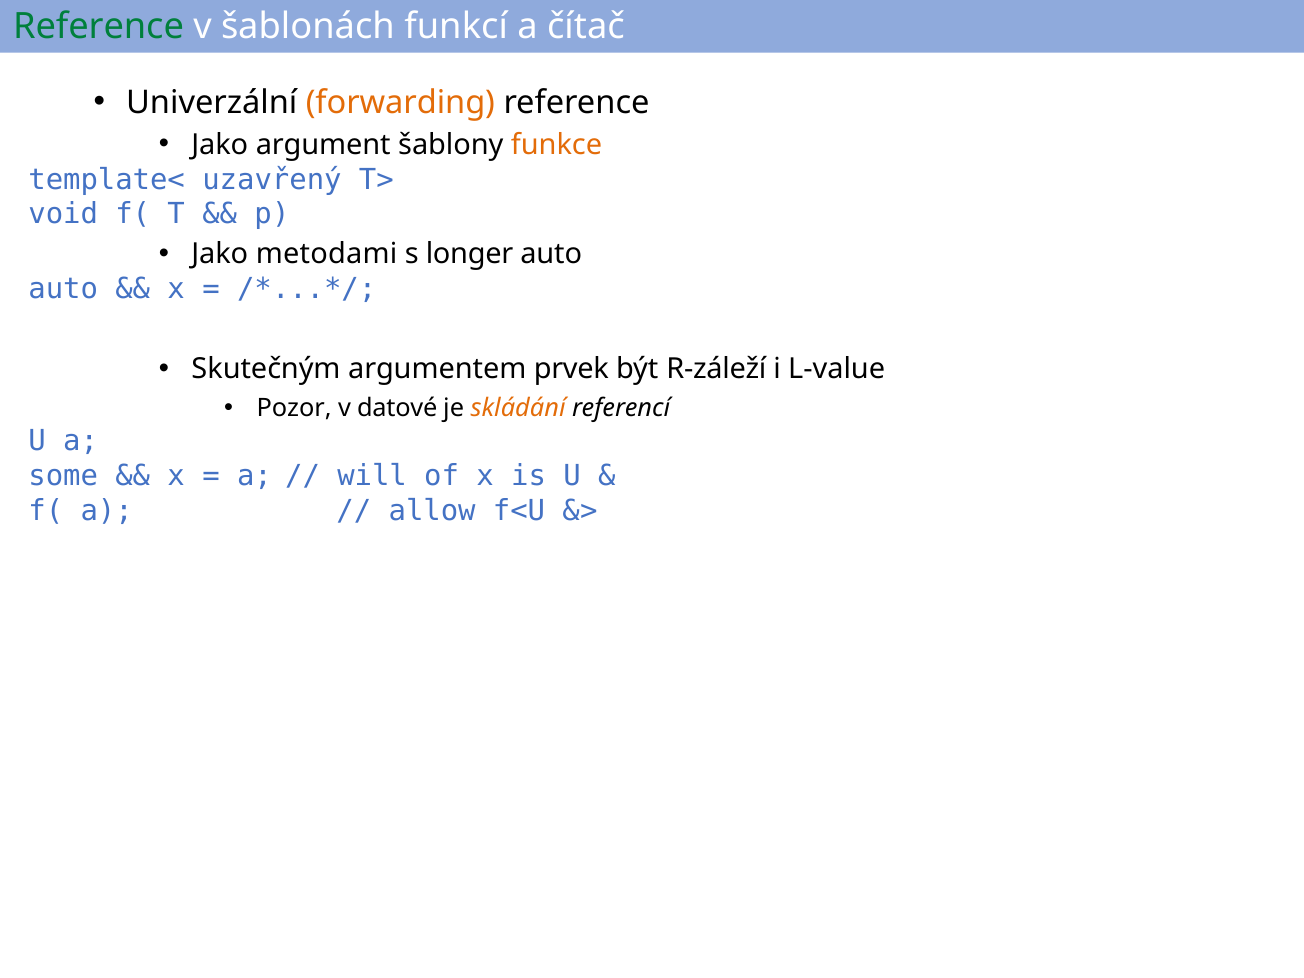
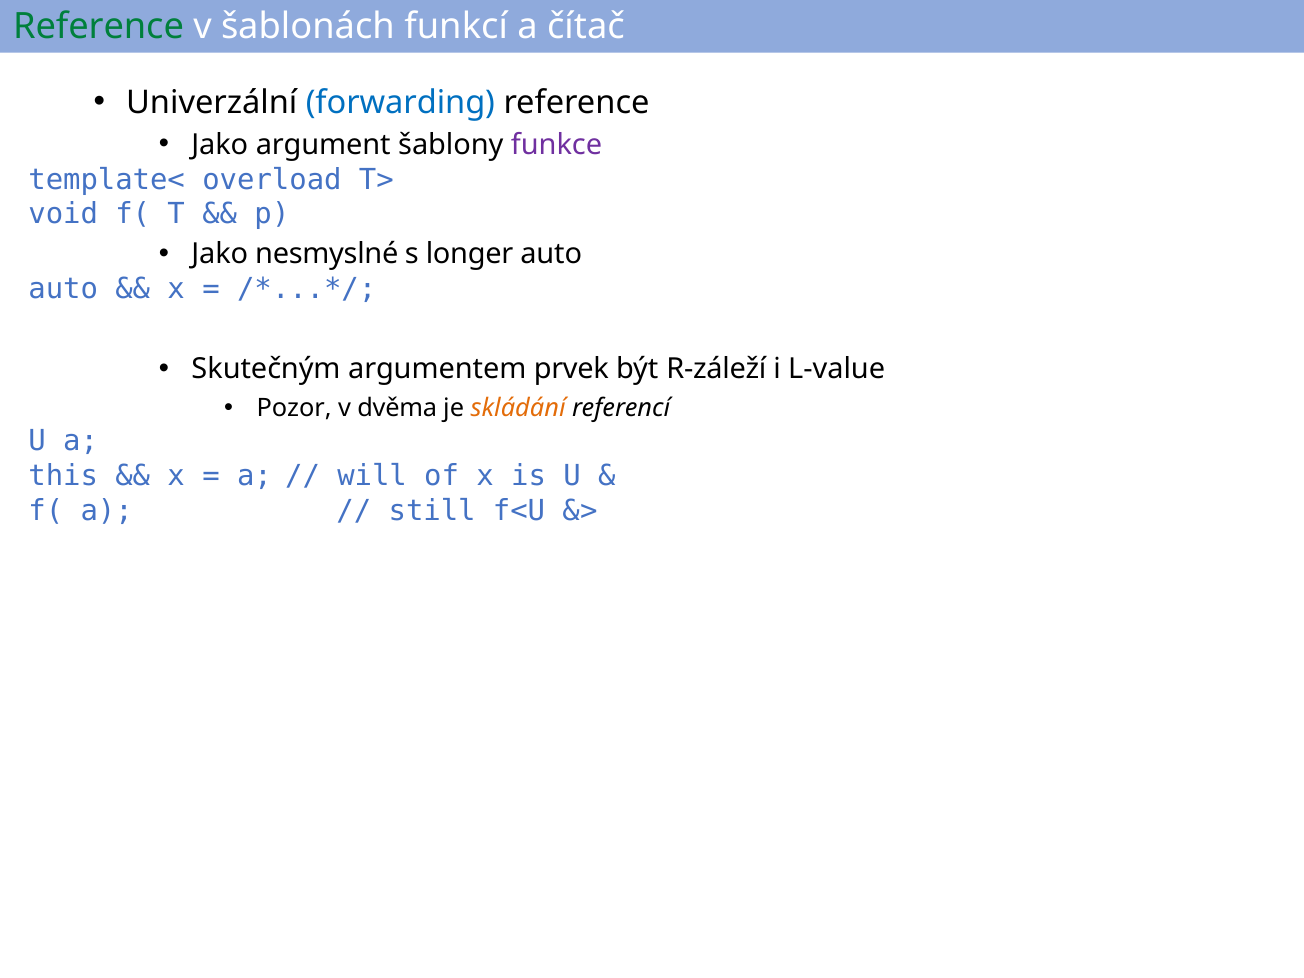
forwarding colour: orange -> blue
funkce colour: orange -> purple
uzavřený: uzavřený -> overload
metodami: metodami -> nesmyslné
datové: datové -> dvěma
some: some -> this
allow: allow -> still
